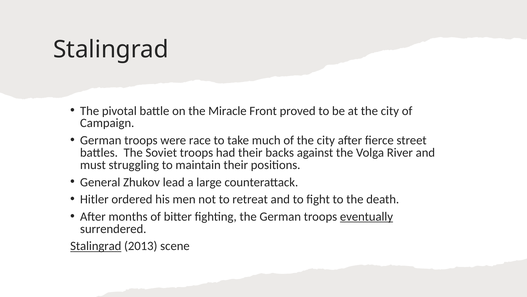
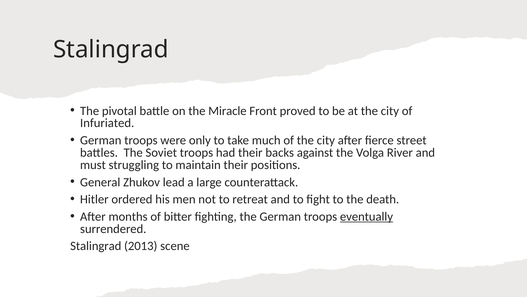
Campaign: Campaign -> Infuriated
race: race -> only
Stalingrad at (96, 246) underline: present -> none
